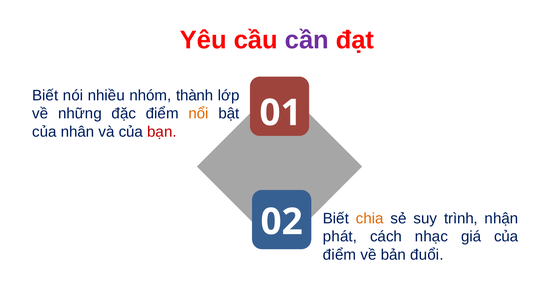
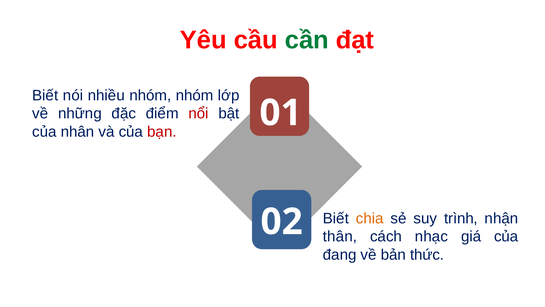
cần colour: purple -> green
nhóm thành: thành -> nhóm
nổi colour: orange -> red
phát: phát -> thân
điểm at (340, 254): điểm -> đang
đuổi: đuổi -> thức
